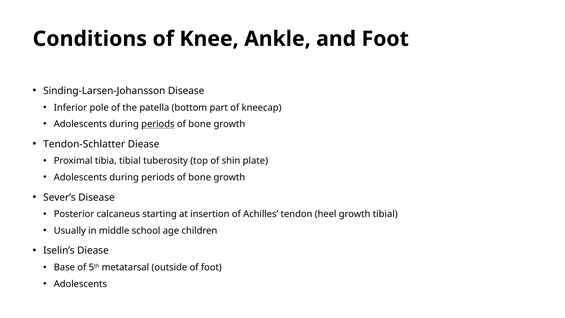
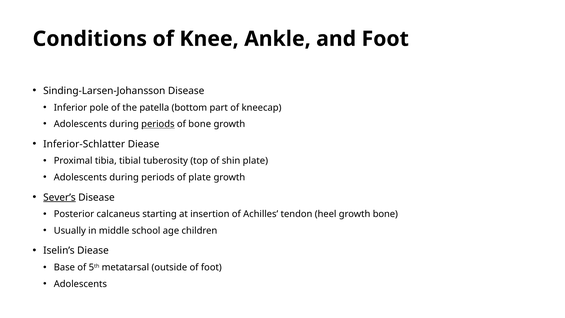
Tendon-Schlatter: Tendon-Schlatter -> Inferior-Schlatter
bone at (200, 177): bone -> plate
Sever’s underline: none -> present
growth tibial: tibial -> bone
